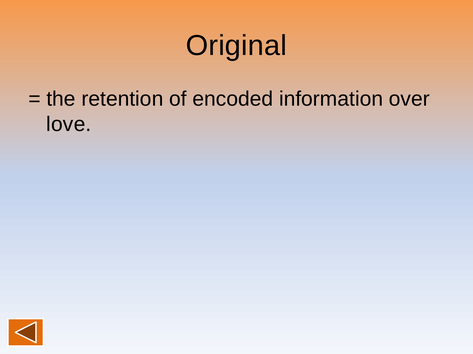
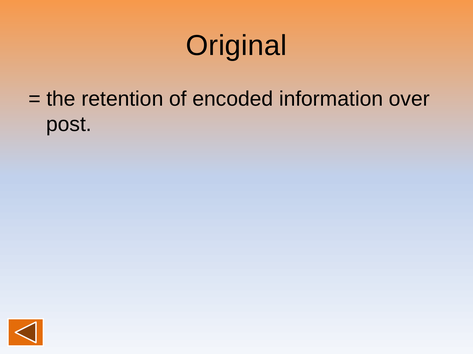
love: love -> post
